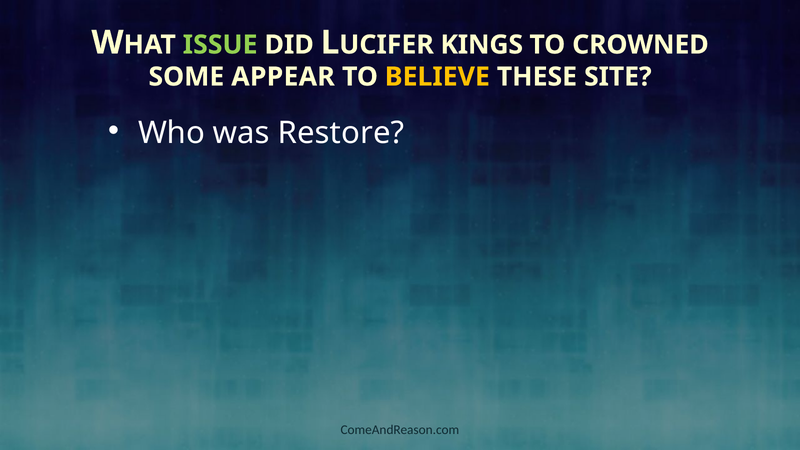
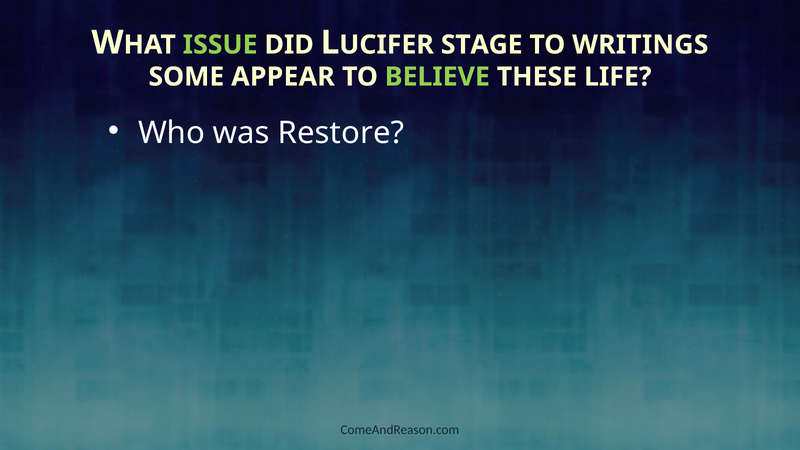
KINGS: KINGS -> STAGE
CROWNED: CROWNED -> WRITINGS
BELIEVE colour: yellow -> light green
SITE: SITE -> LIFE
